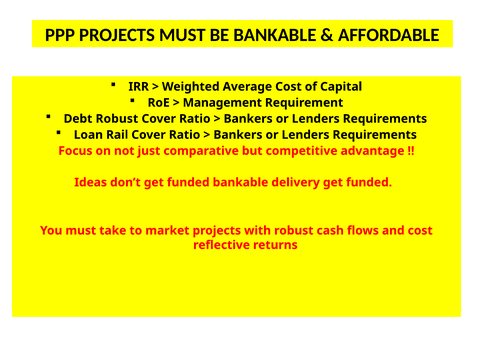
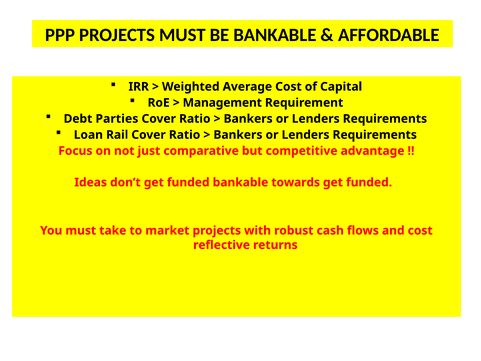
Debt Robust: Robust -> Parties
delivery: delivery -> towards
